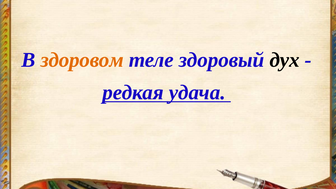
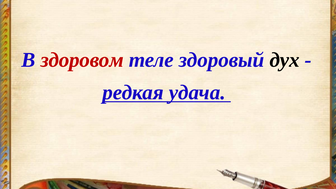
здоровом colour: orange -> red
